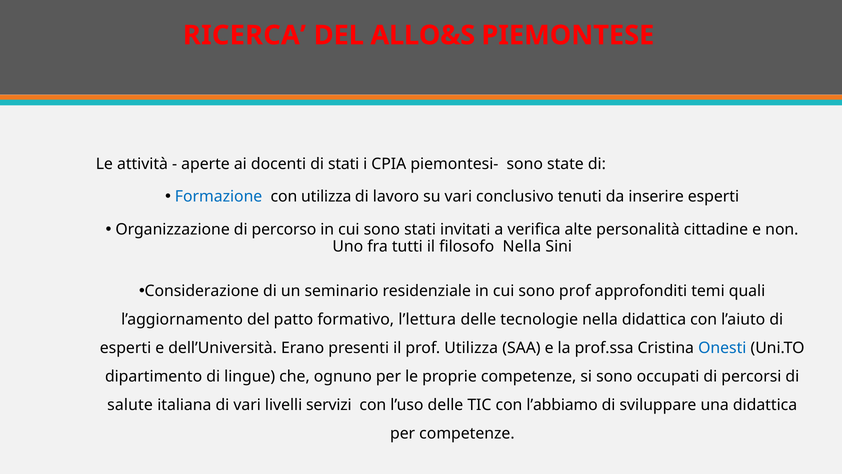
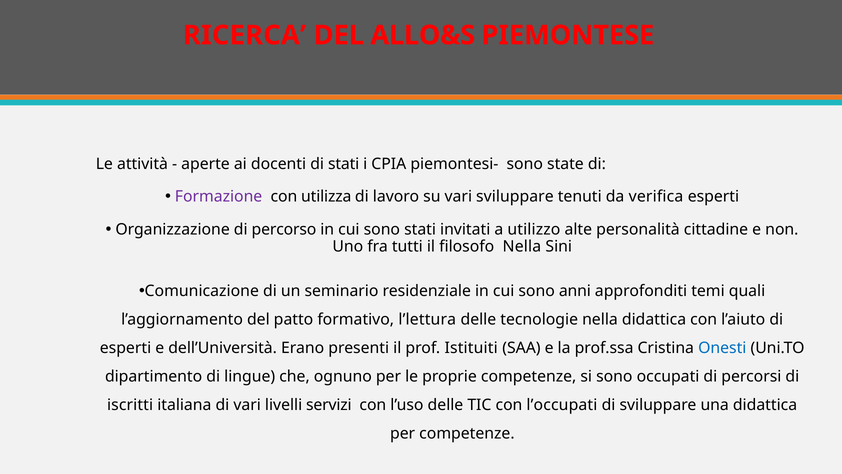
Formazione colour: blue -> purple
vari conclusivo: conclusivo -> sviluppare
inserire: inserire -> verifica
verifica: verifica -> utilizzo
Considerazione: Considerazione -> Comunicazione
sono prof: prof -> anni
prof Utilizza: Utilizza -> Istituiti
salute: salute -> iscritti
l’abbiamo: l’abbiamo -> l’occupati
